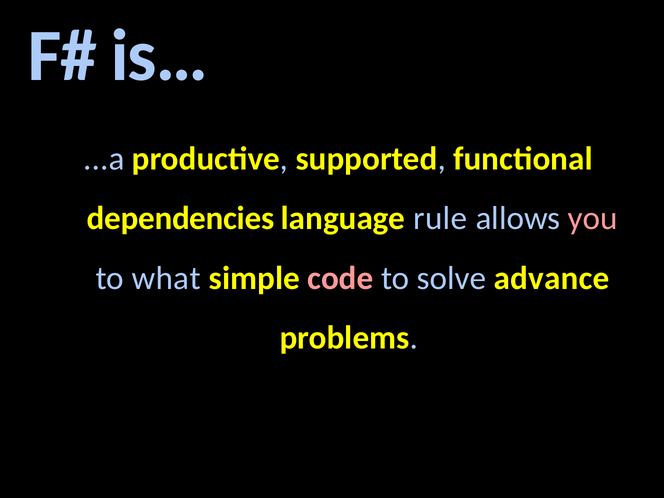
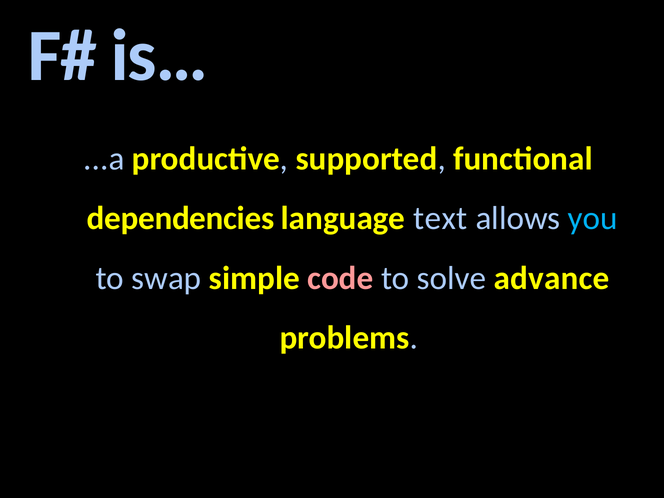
rule: rule -> text
you colour: pink -> light blue
what: what -> swap
